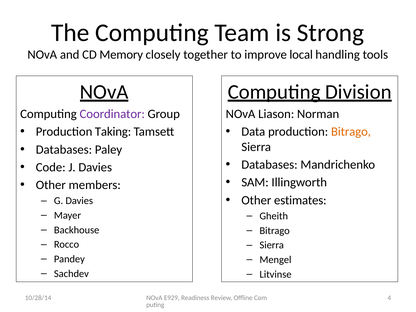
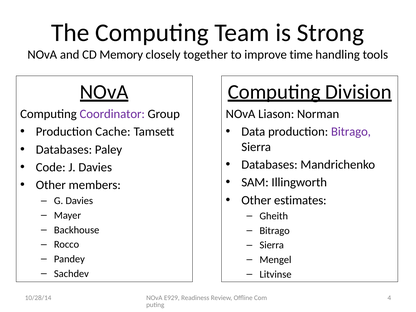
local: local -> time
Taking: Taking -> Cache
Bitrago at (351, 132) colour: orange -> purple
